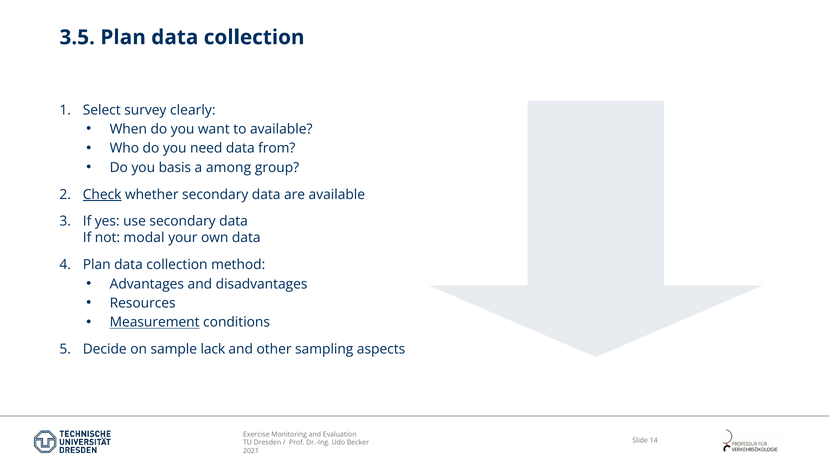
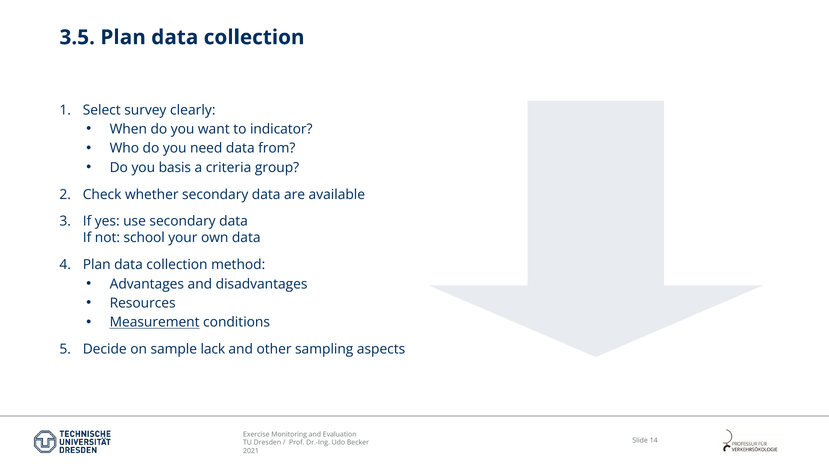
to available: available -> indicator
among: among -> criteria
Check underline: present -> none
modal: modal -> school
